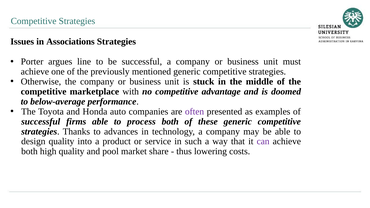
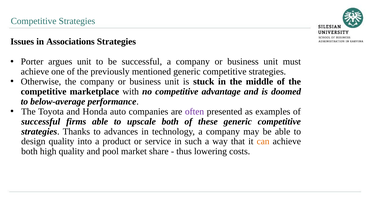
argues line: line -> unit
process: process -> upscale
can colour: purple -> orange
